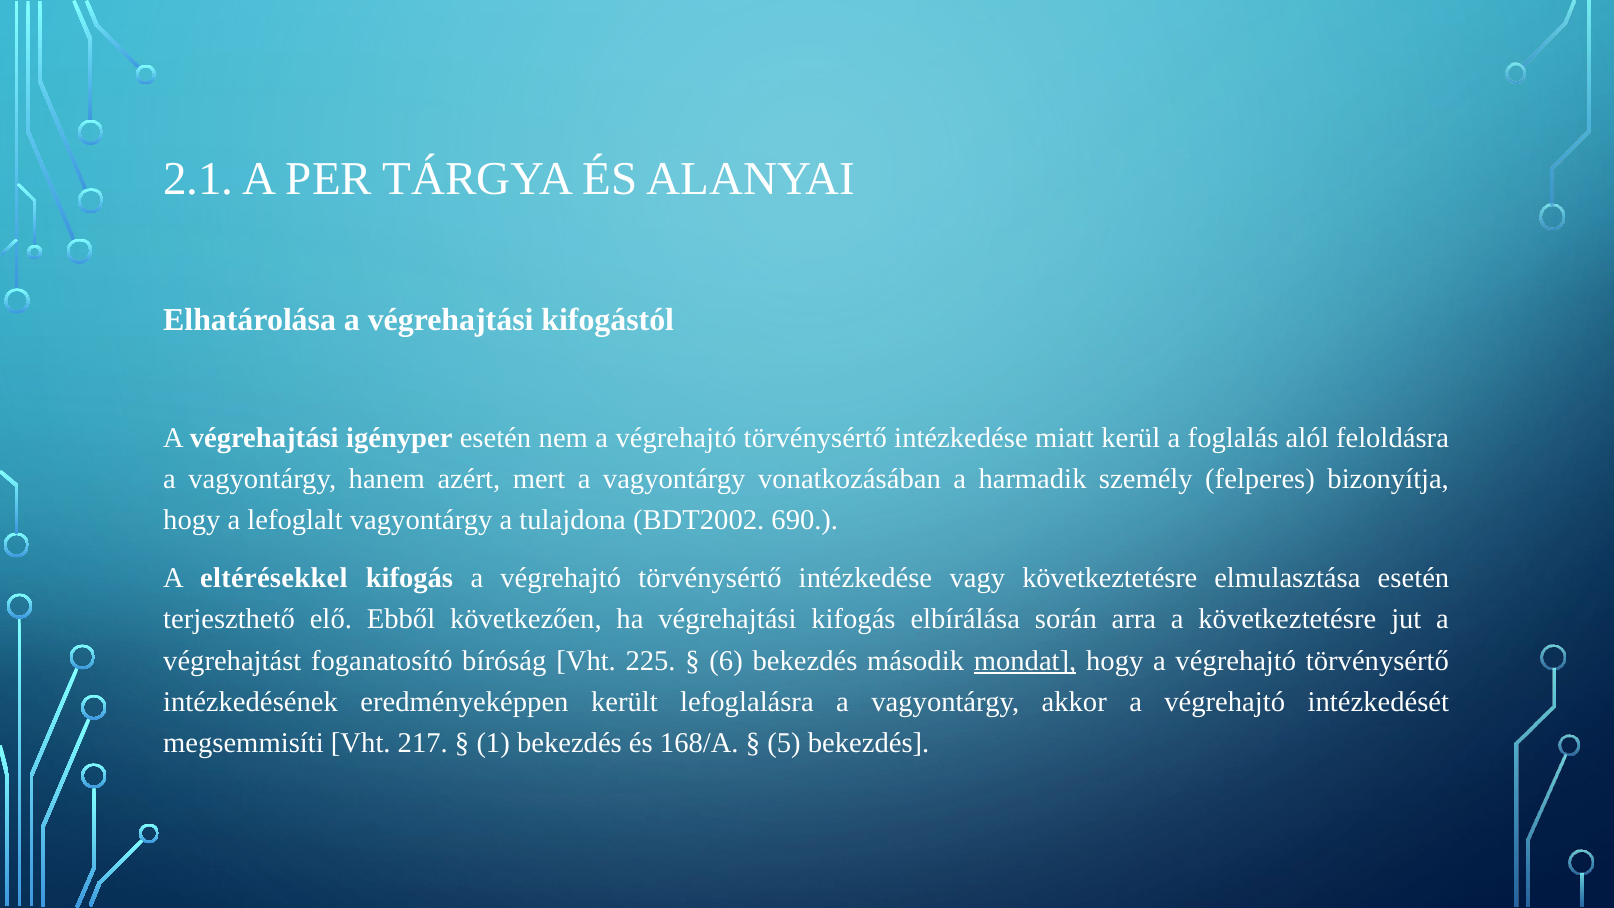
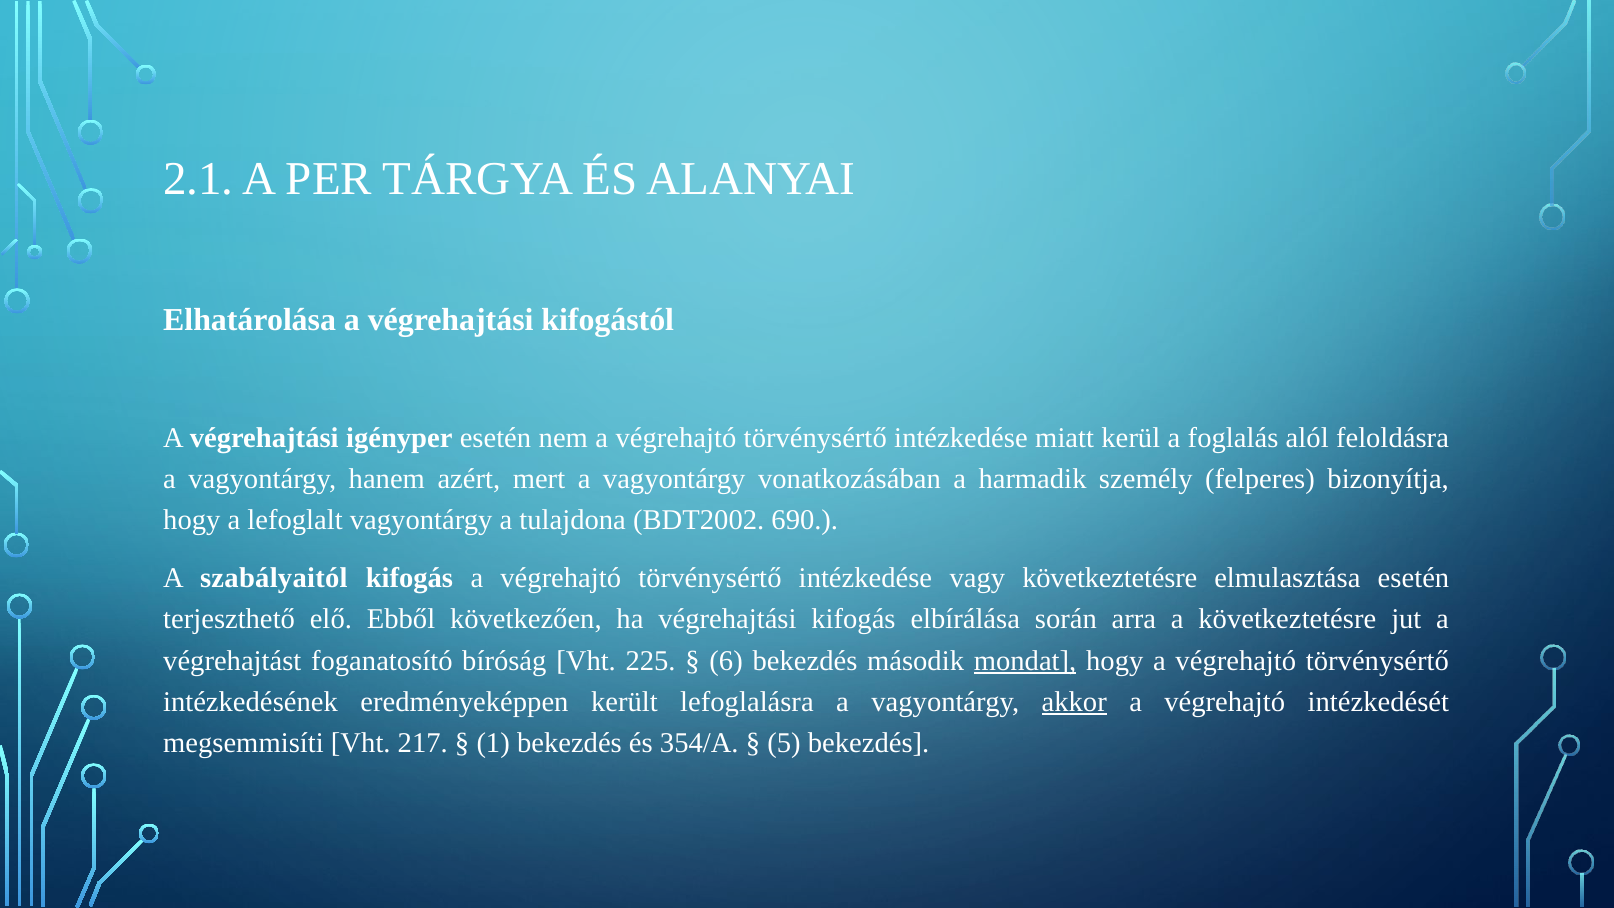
eltérésekkel: eltérésekkel -> szabályaitól
akkor underline: none -> present
168/A: 168/A -> 354/A
